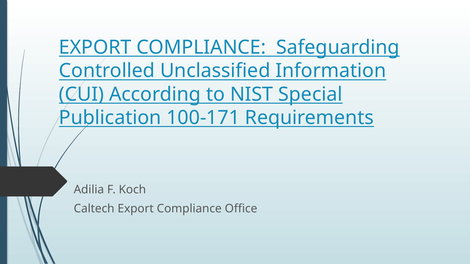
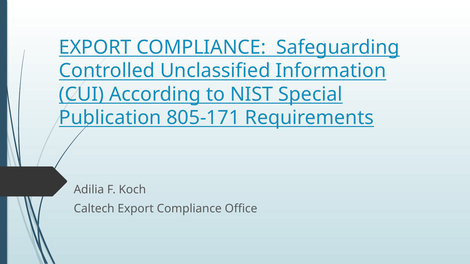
100-171: 100-171 -> 805-171
